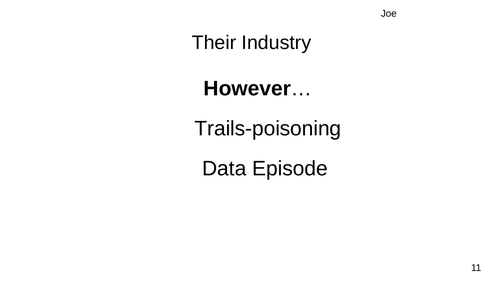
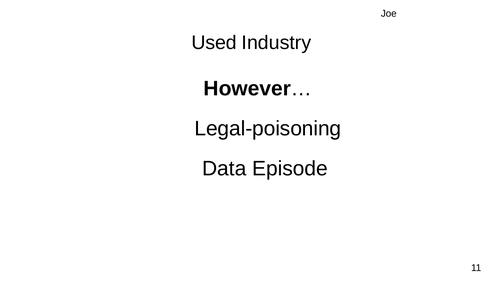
Their: Their -> Used
Trails-poisoning: Trails-poisoning -> Legal-poisoning
